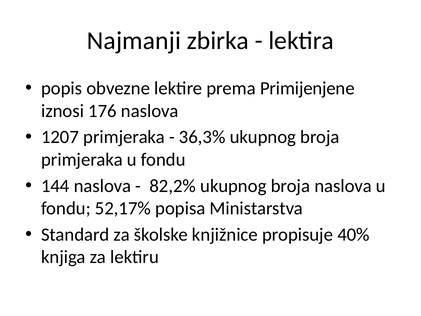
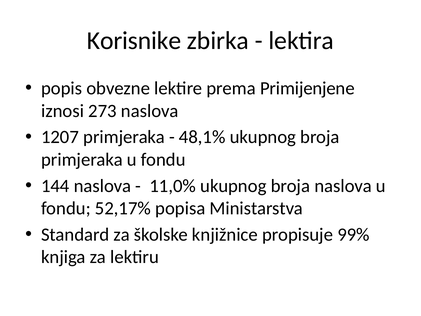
Najmanji: Najmanji -> Korisnike
176: 176 -> 273
36,3%: 36,3% -> 48,1%
82,2%: 82,2% -> 11,0%
40%: 40% -> 99%
